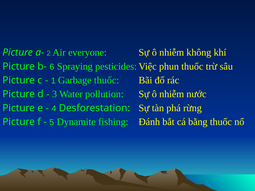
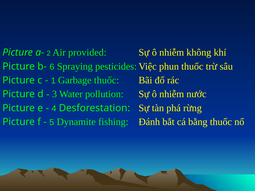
everyone: everyone -> provided
